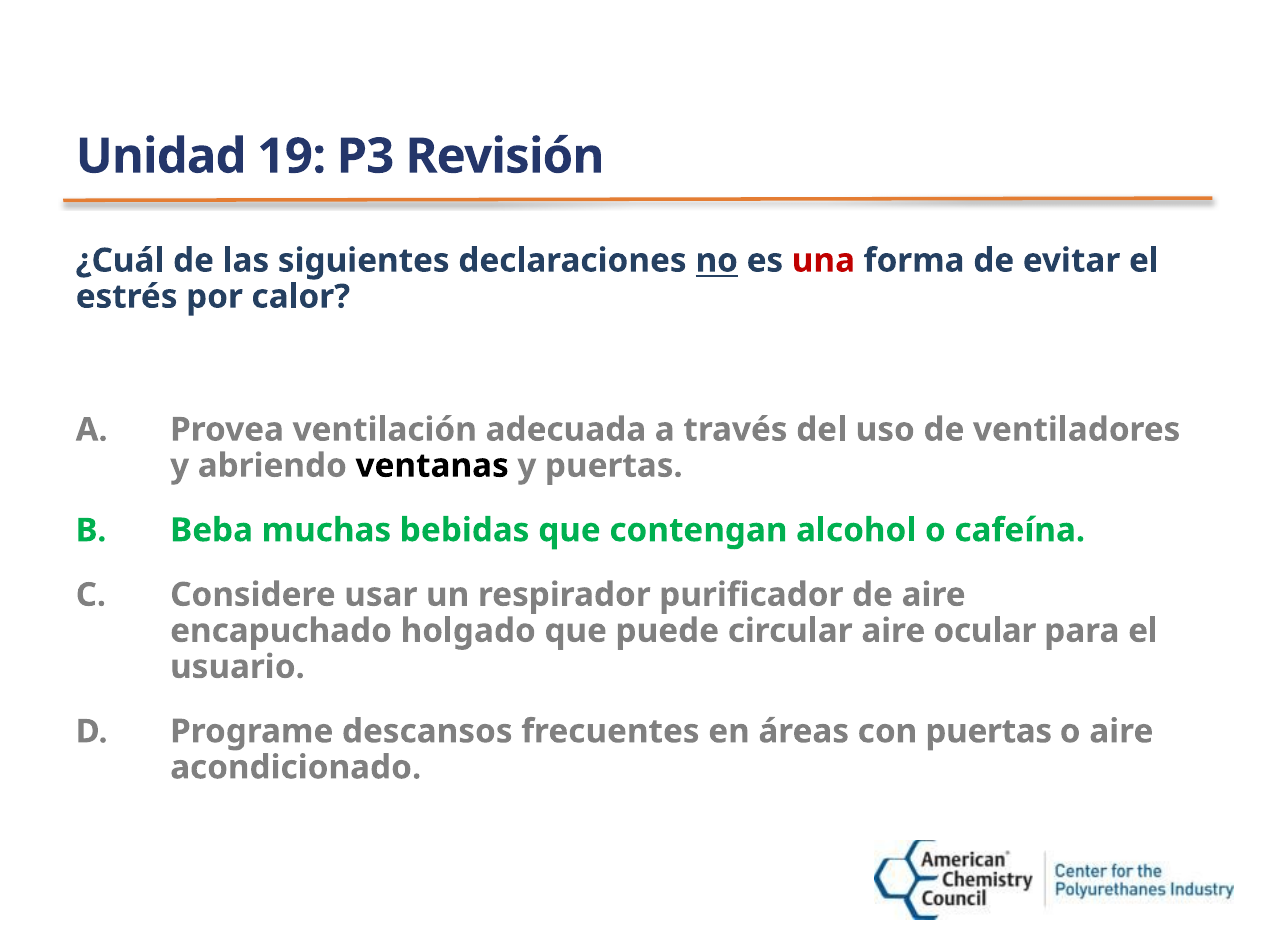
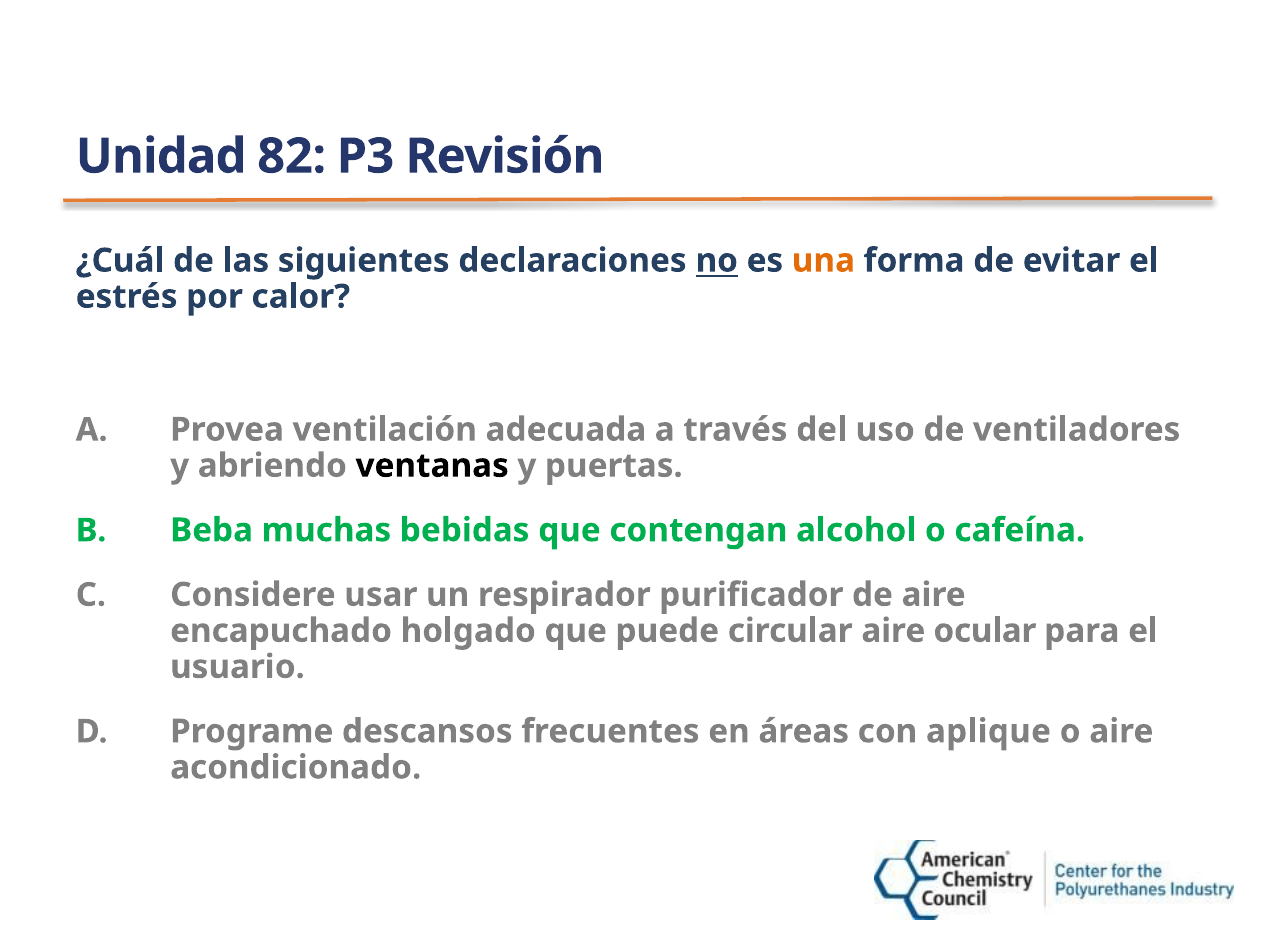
19: 19 -> 82
una colour: red -> orange
con puertas: puertas -> aplique
